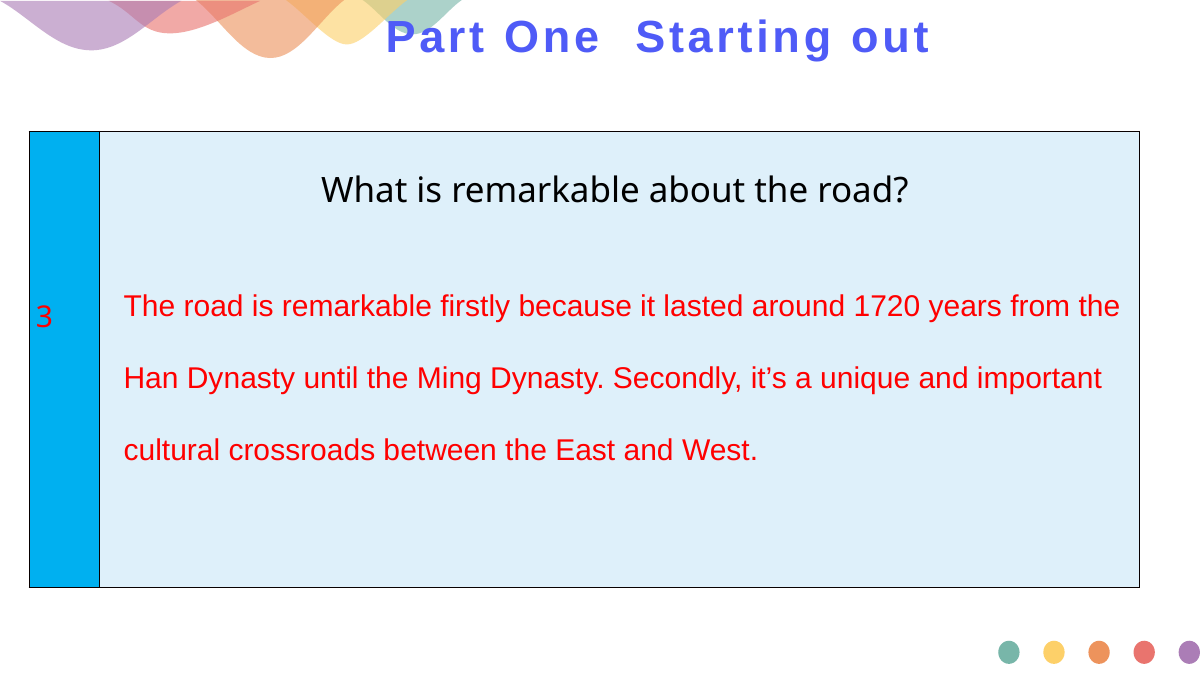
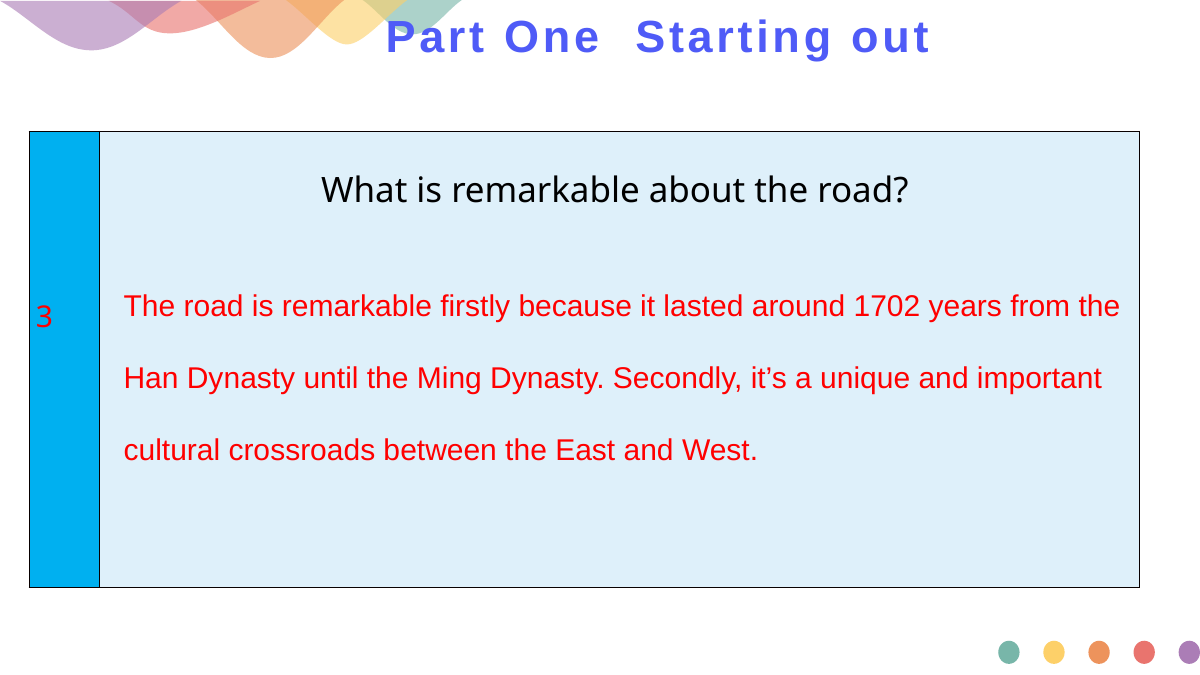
1720: 1720 -> 1702
